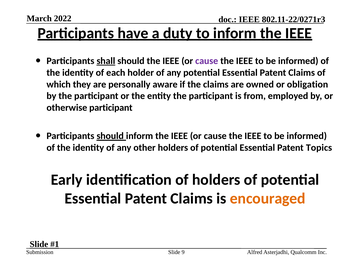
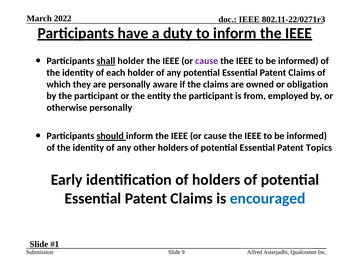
shall should: should -> holder
otherwise participant: participant -> personally
encouraged colour: orange -> blue
